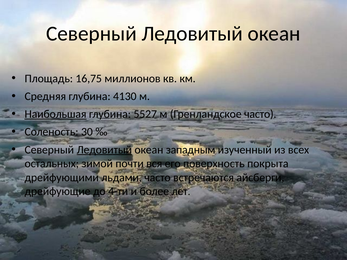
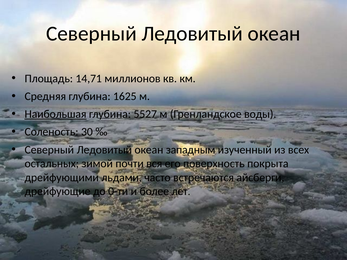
16,75: 16,75 -> 14,71
4130: 4130 -> 1625
Гренландское часто: часто -> воды
Ледовитый at (104, 150) underline: present -> none
4-ти: 4-ти -> 0-ти
